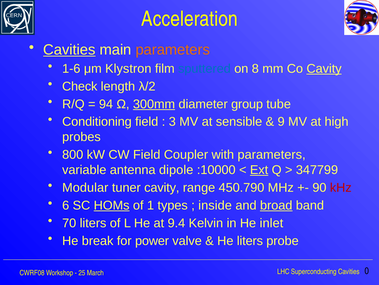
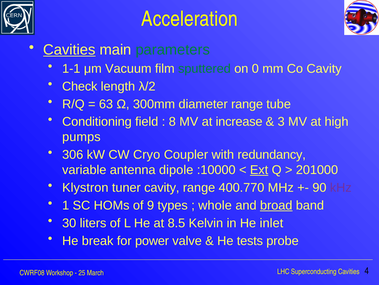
parameters at (173, 50) colour: orange -> green
1-6: 1-6 -> 1-1
Klystron: Klystron -> Vacuum
sputtered colour: blue -> green
8: 8 -> 0
Cavity at (324, 68) underline: present -> none
94: 94 -> 63
300mm underline: present -> none
diameter group: group -> range
3: 3 -> 8
sensible: sensible -> increase
9: 9 -> 3
probes: probes -> pumps
800: 800 -> 306
CW Field: Field -> Cryo
with parameters: parameters -> redundancy
347799: 347799 -> 201000
Modular: Modular -> Klystron
450.790: 450.790 -> 400.770
kHz colour: red -> purple
6: 6 -> 1
HOMs underline: present -> none
1: 1 -> 9
inside: inside -> whole
70: 70 -> 30
9.4: 9.4 -> 8.5
He liters: liters -> tests
0: 0 -> 4
